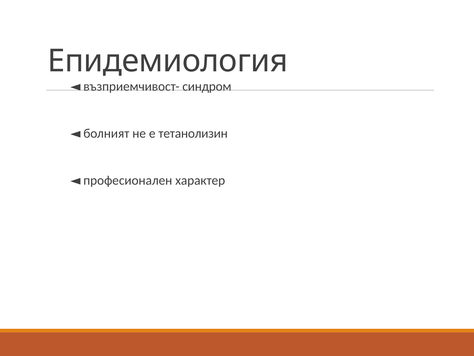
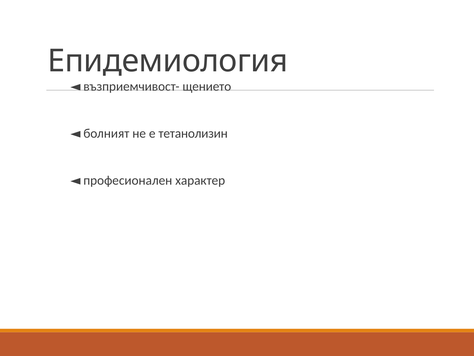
синдром: синдром -> щението
